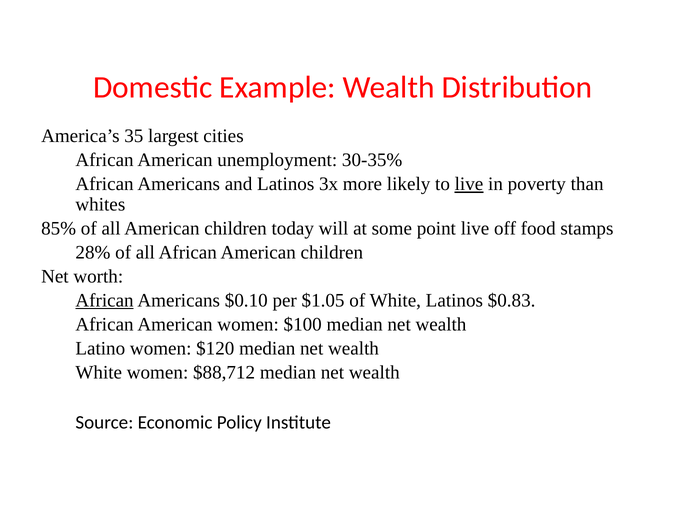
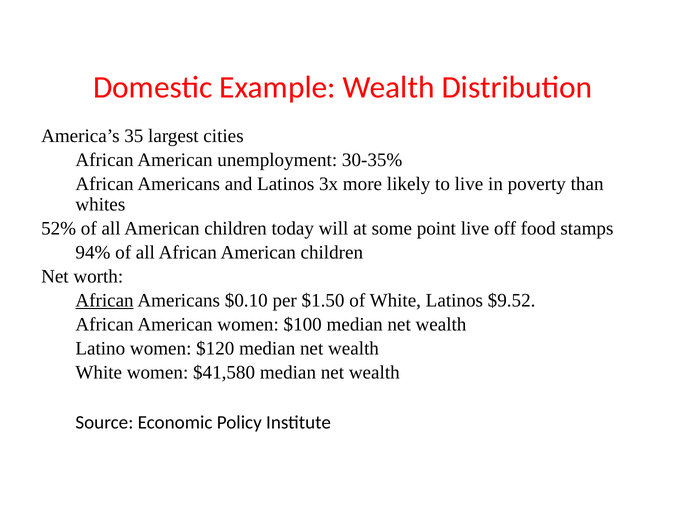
live at (469, 184) underline: present -> none
85%: 85% -> 52%
28%: 28% -> 94%
$1.05: $1.05 -> $1.50
$0.83: $0.83 -> $9.52
$88,712: $88,712 -> $41,580
